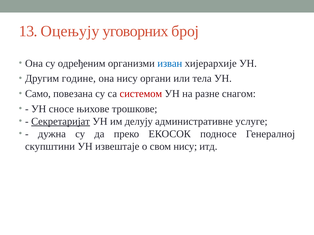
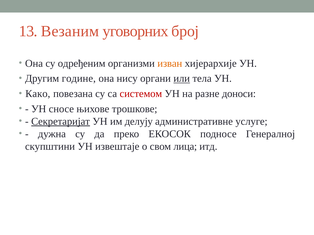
Оцењују: Оцењују -> Везаним
изван colour: blue -> orange
или underline: none -> present
Само: Само -> Како
снагом: снагом -> доноси
свом нису: нису -> лица
